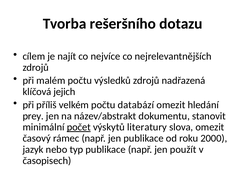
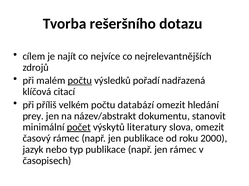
počtu at (80, 81) underline: none -> present
výsledků zdrojů: zdrojů -> pořadí
jejich: jejich -> citací
jen použít: použít -> rámec
